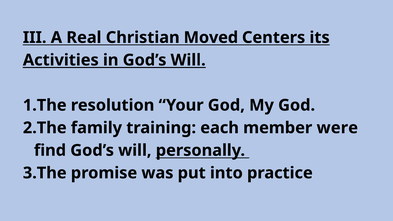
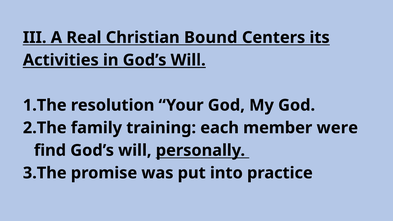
Moved: Moved -> Bound
